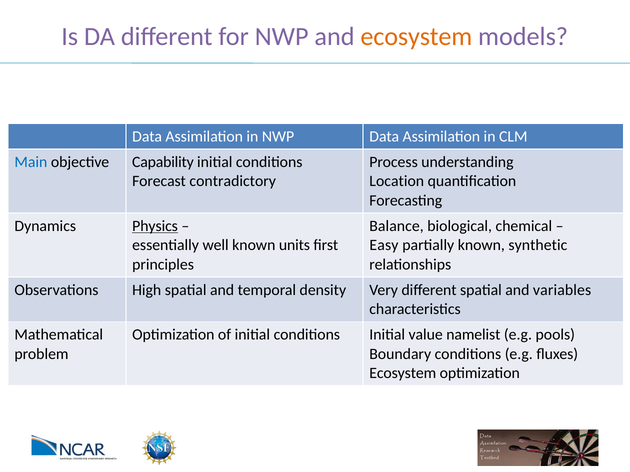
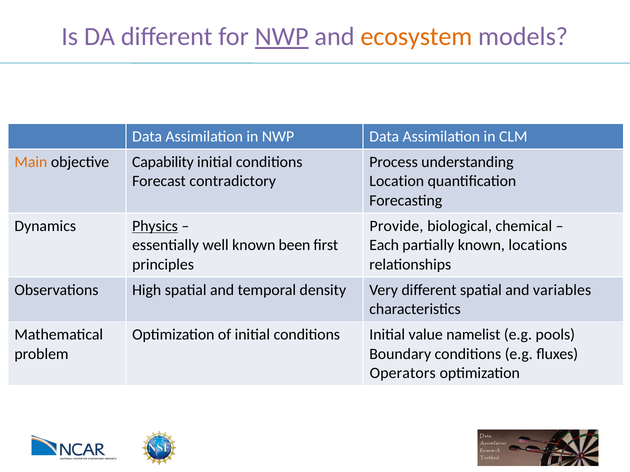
NWP at (282, 37) underline: none -> present
Main colour: blue -> orange
Balance: Balance -> Provide
units: units -> been
Easy: Easy -> Each
synthetic: synthetic -> locations
Ecosystem at (403, 373): Ecosystem -> Operators
